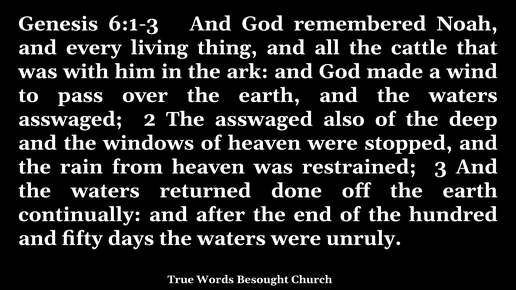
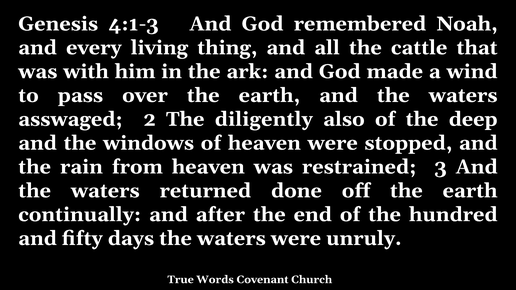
6:1-3: 6:1-3 -> 4:1-3
The asswaged: asswaged -> diligently
Besought: Besought -> Covenant
